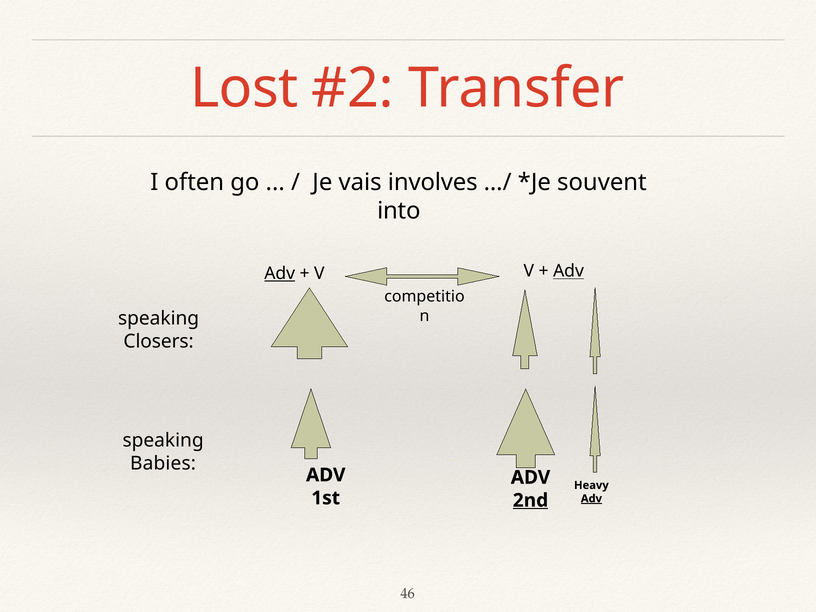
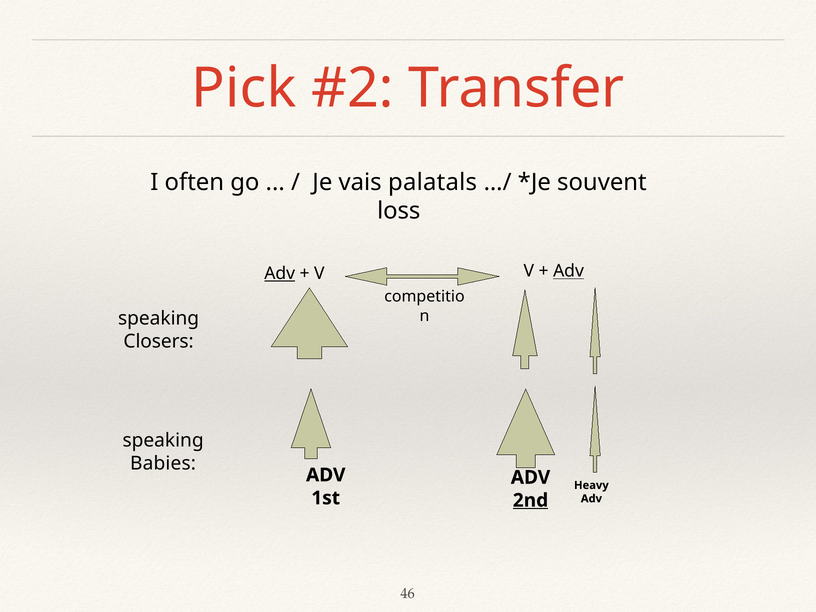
Lost: Lost -> Pick
involves: involves -> palatals
into: into -> loss
Adv at (591, 499) underline: present -> none
